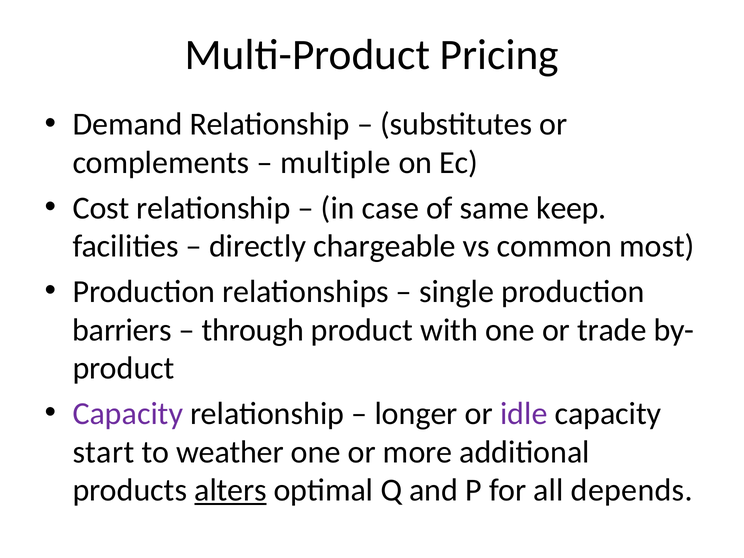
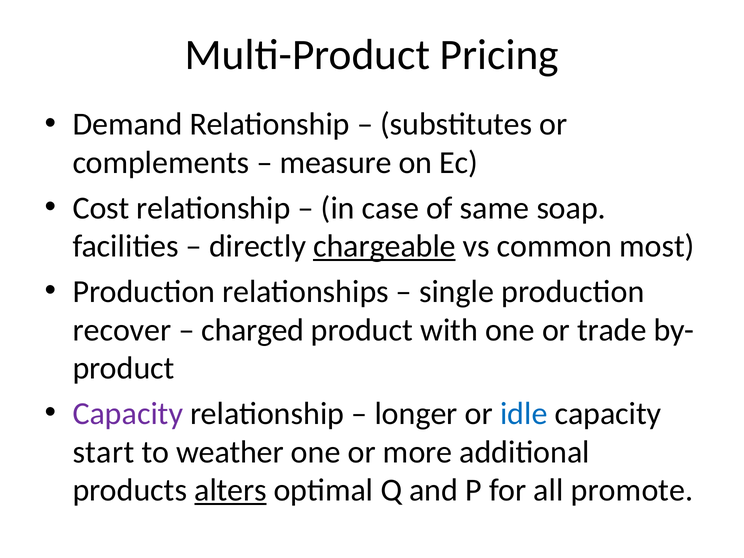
multiple: multiple -> measure
keep: keep -> soap
chargeable underline: none -> present
barriers: barriers -> recover
through: through -> charged
idle colour: purple -> blue
depends: depends -> promote
